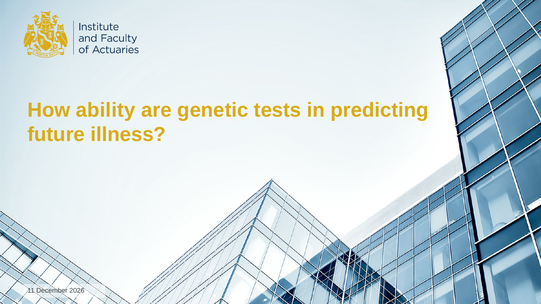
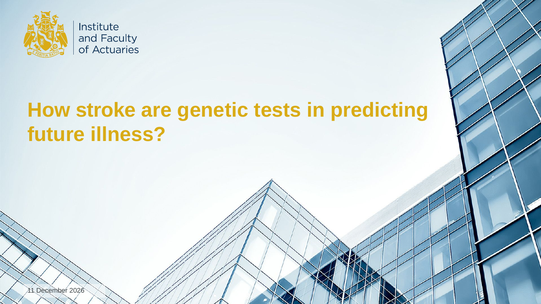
ability: ability -> stroke
